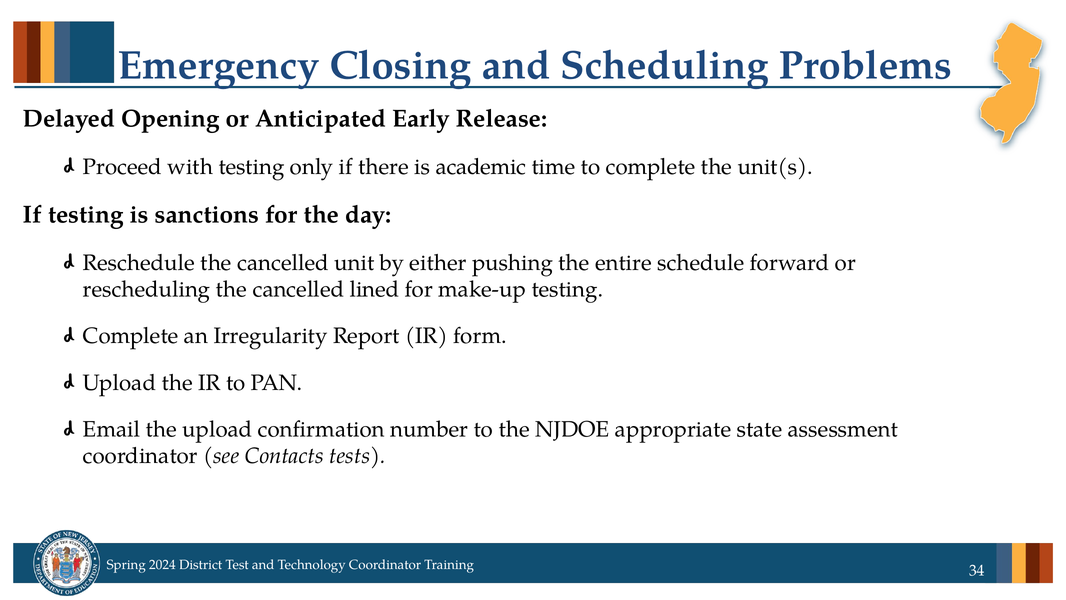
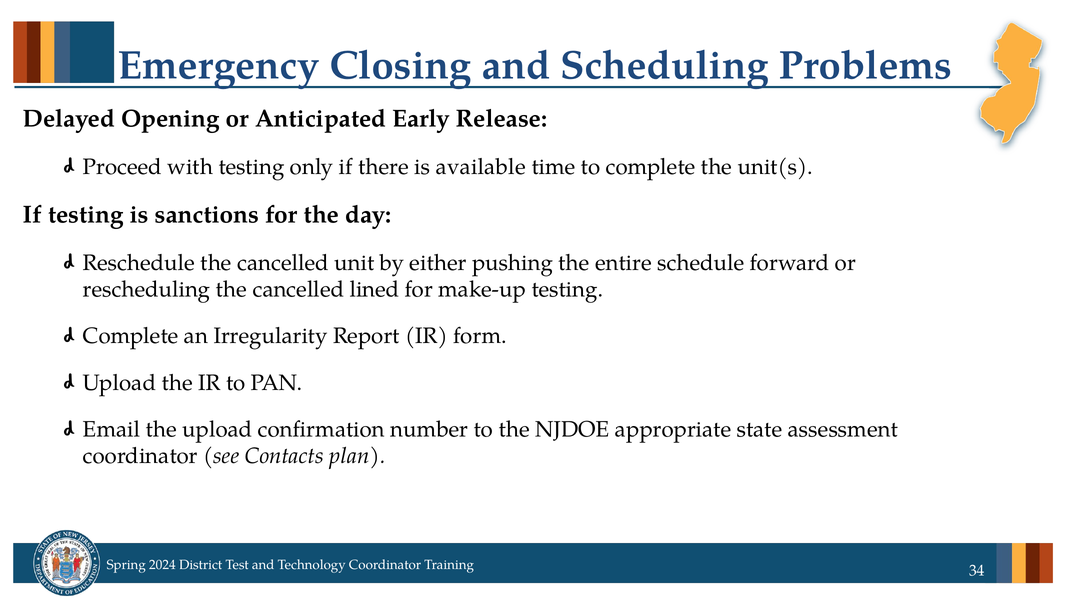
academic: academic -> available
tests: tests -> plan
